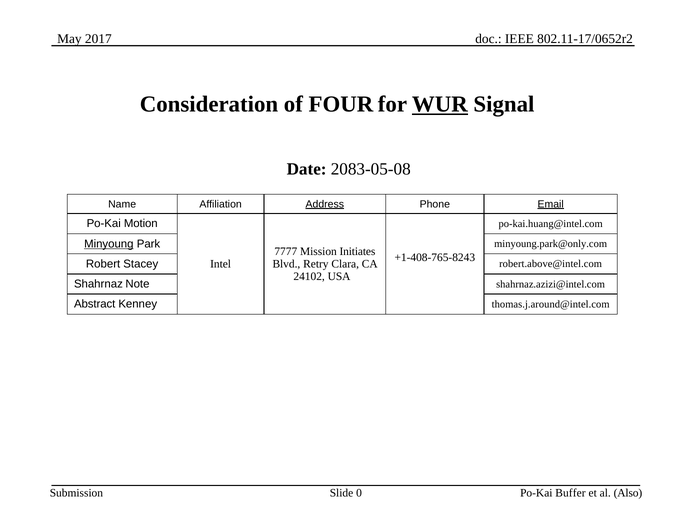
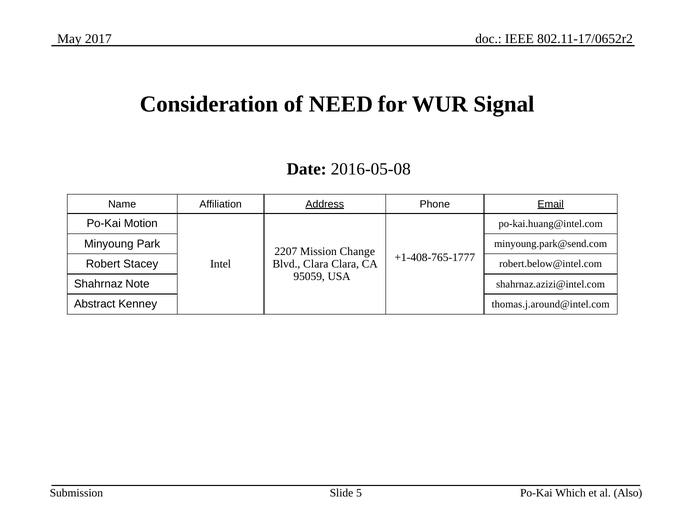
FOUR: FOUR -> NEED
WUR underline: present -> none
2083-05-08: 2083-05-08 -> 2016-05-08
Minyoung underline: present -> none
minyoung.park@only.com: minyoung.park@only.com -> minyoung.park@send.com
7777: 7777 -> 2207
Initiates: Initiates -> Change
+1-408-765-8243: +1-408-765-8243 -> +1-408-765-1777
robert.above@intel.com: robert.above@intel.com -> robert.below@intel.com
Blvd Retry: Retry -> Clara
24102: 24102 -> 95059
0: 0 -> 5
Buffer: Buffer -> Which
